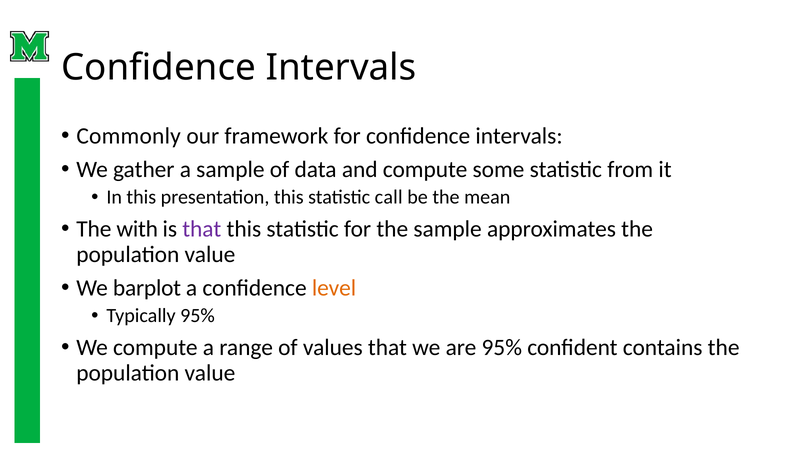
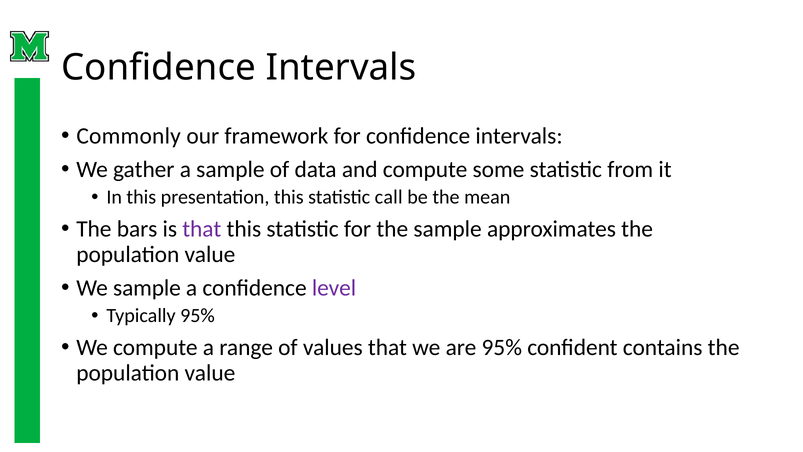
with: with -> bars
We barplot: barplot -> sample
level colour: orange -> purple
